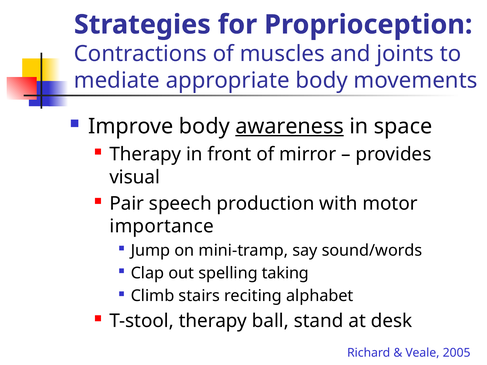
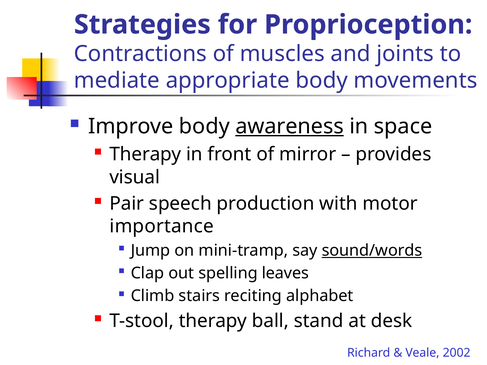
sound/words underline: none -> present
taking: taking -> leaves
2005: 2005 -> 2002
